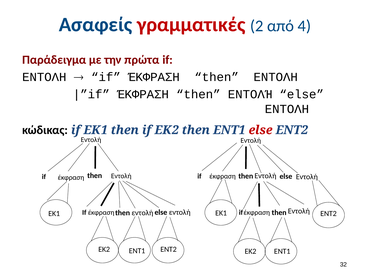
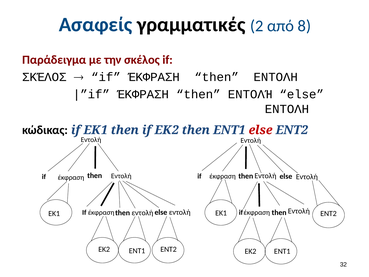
γραμματικές colour: red -> black
4: 4 -> 8
την πρώτα: πρώτα -> σκέλος
ΕΝΤΟΛΗ at (44, 77): ΕΝΤΟΛΗ -> ΣΚΈΛΟΣ
